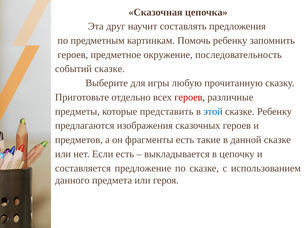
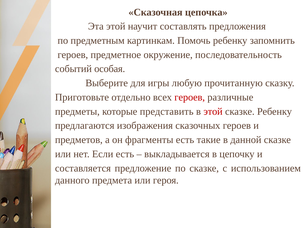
Эта друг: друг -> этой
событий сказке: сказке -> особая
этой at (213, 111) colour: blue -> red
